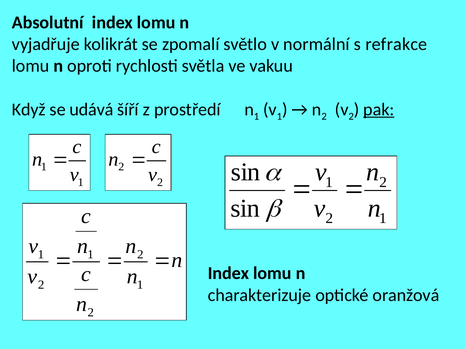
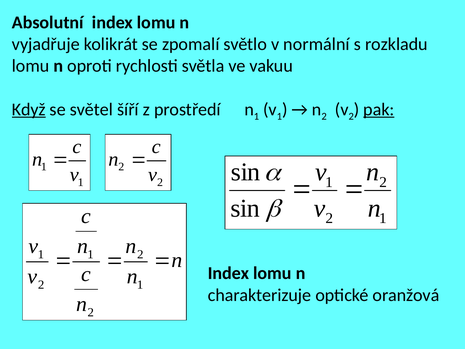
refrakce: refrakce -> rozkladu
Když underline: none -> present
udává: udává -> světel
